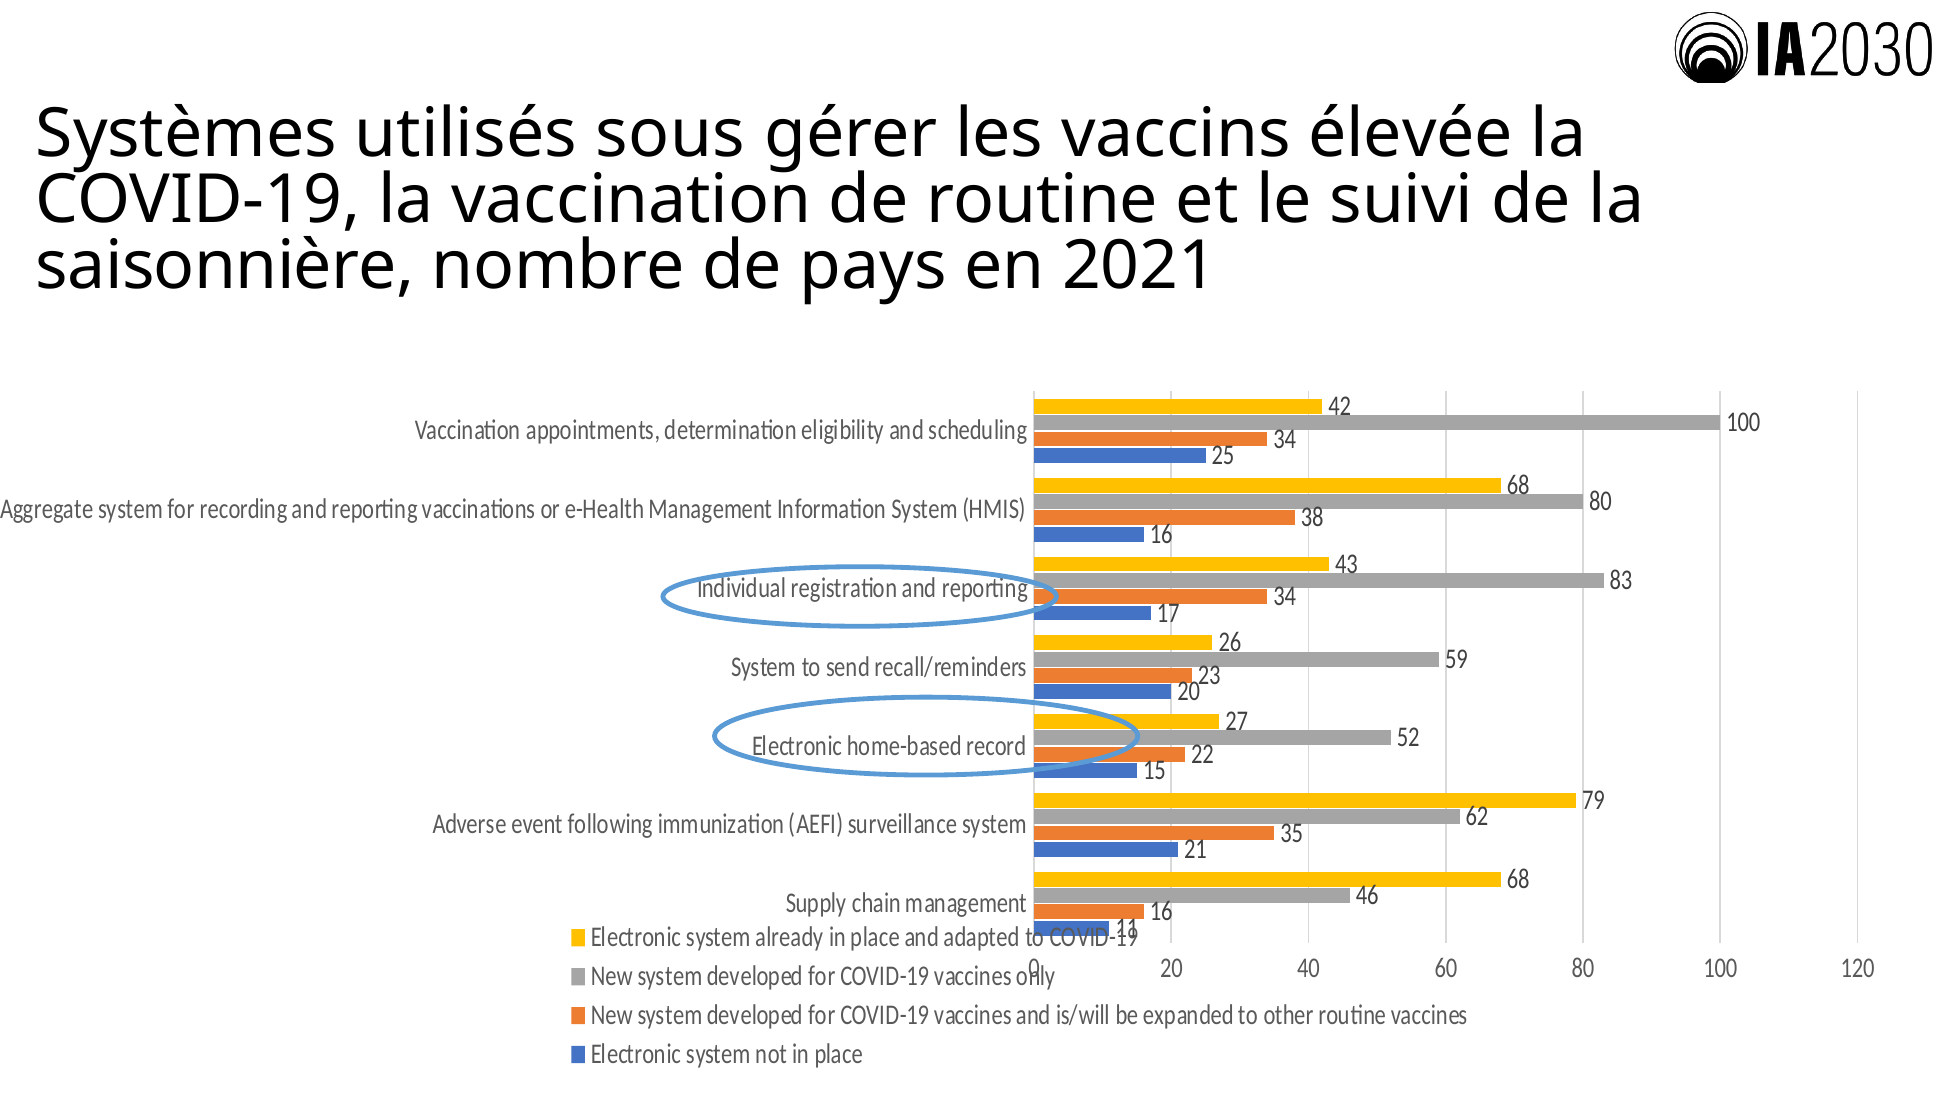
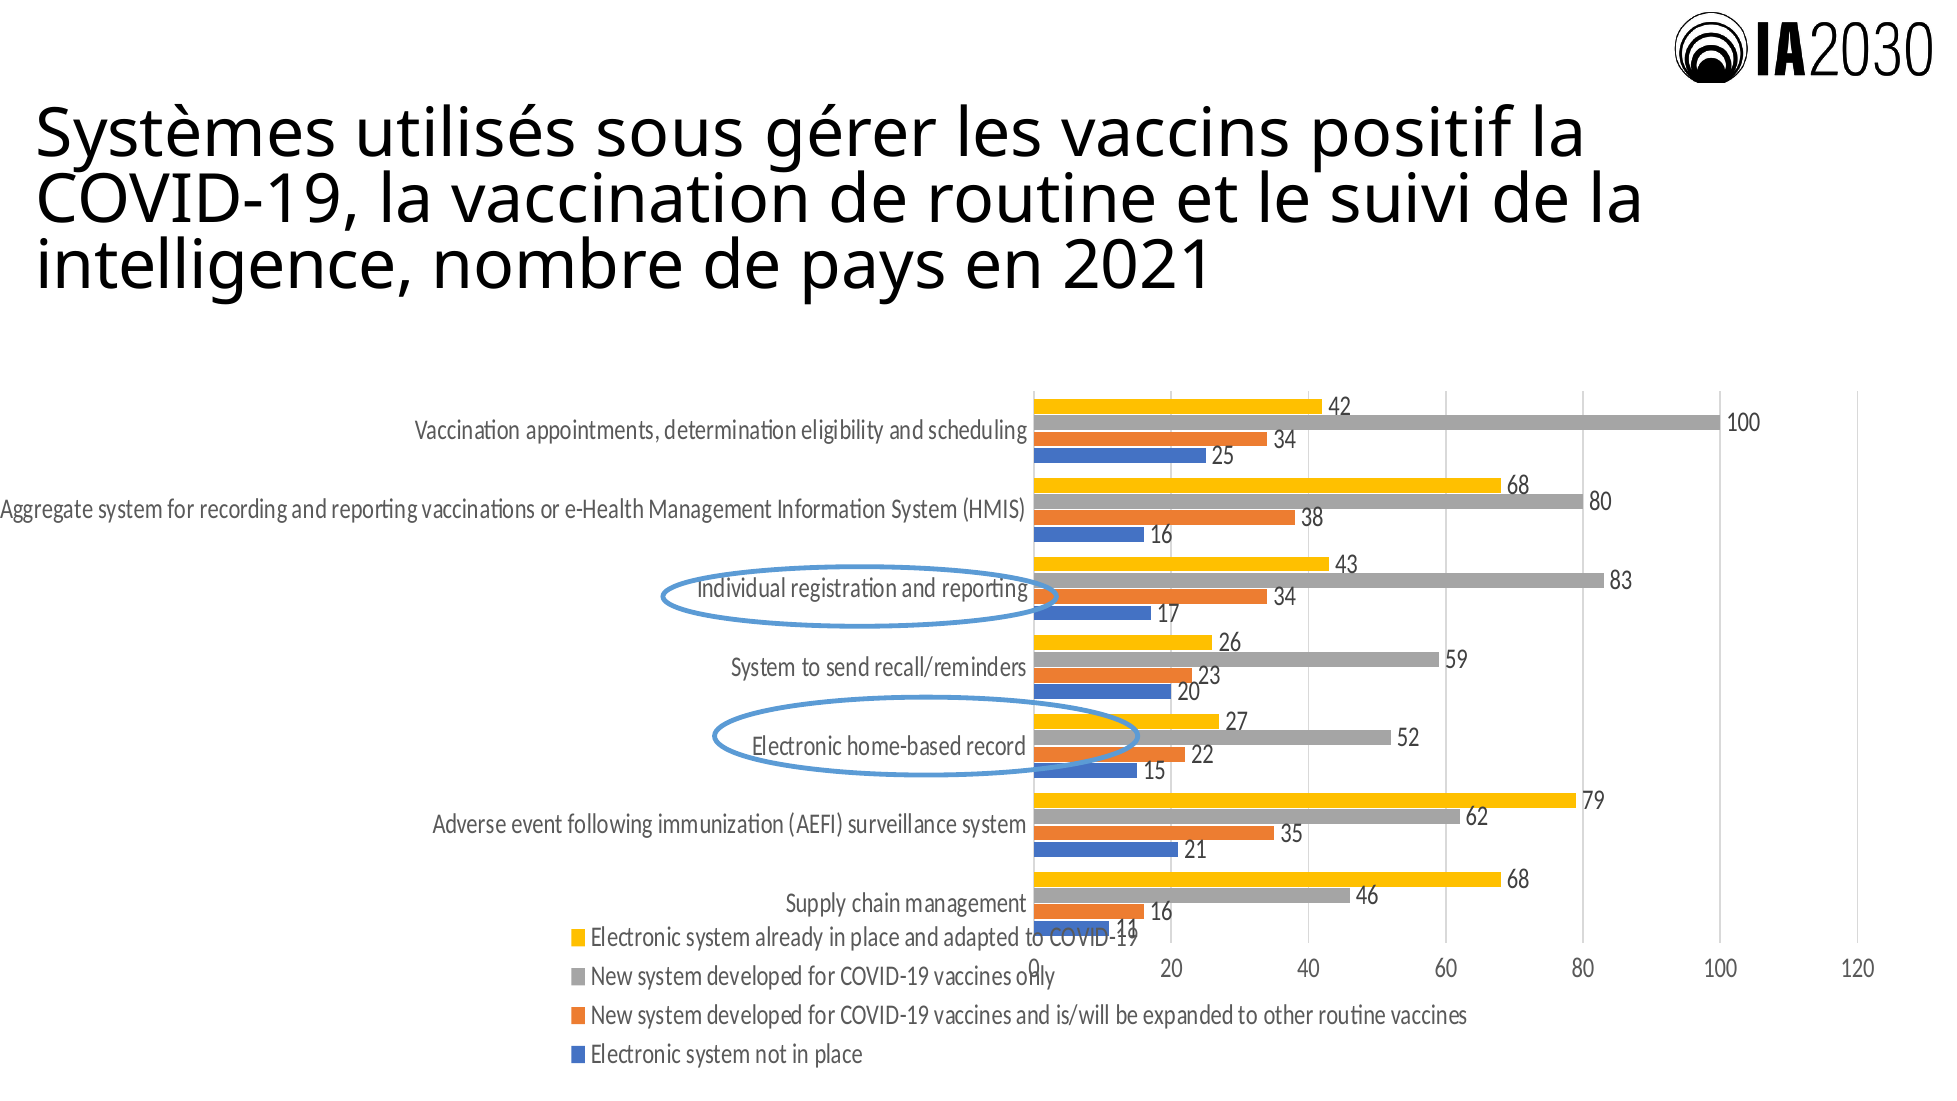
élevée: élevée -> positif
saisonnière: saisonnière -> intelligence
